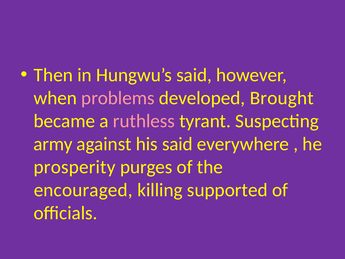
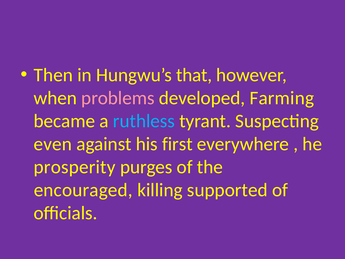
Hungwu’s said: said -> that
Brought: Brought -> Farming
ruthless colour: pink -> light blue
army: army -> even
his said: said -> first
